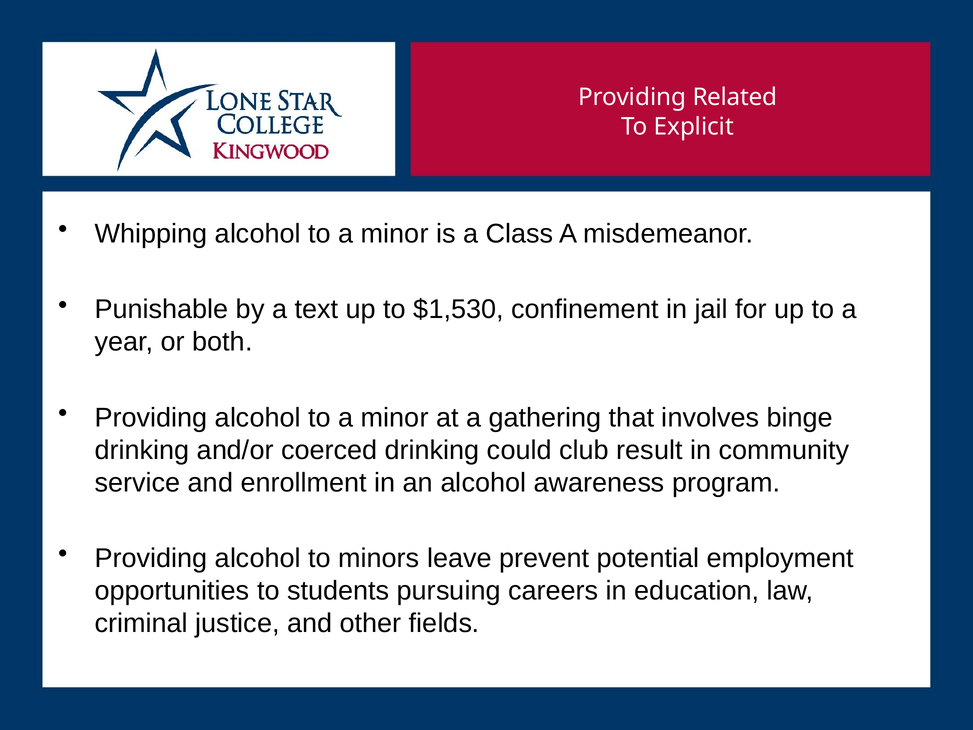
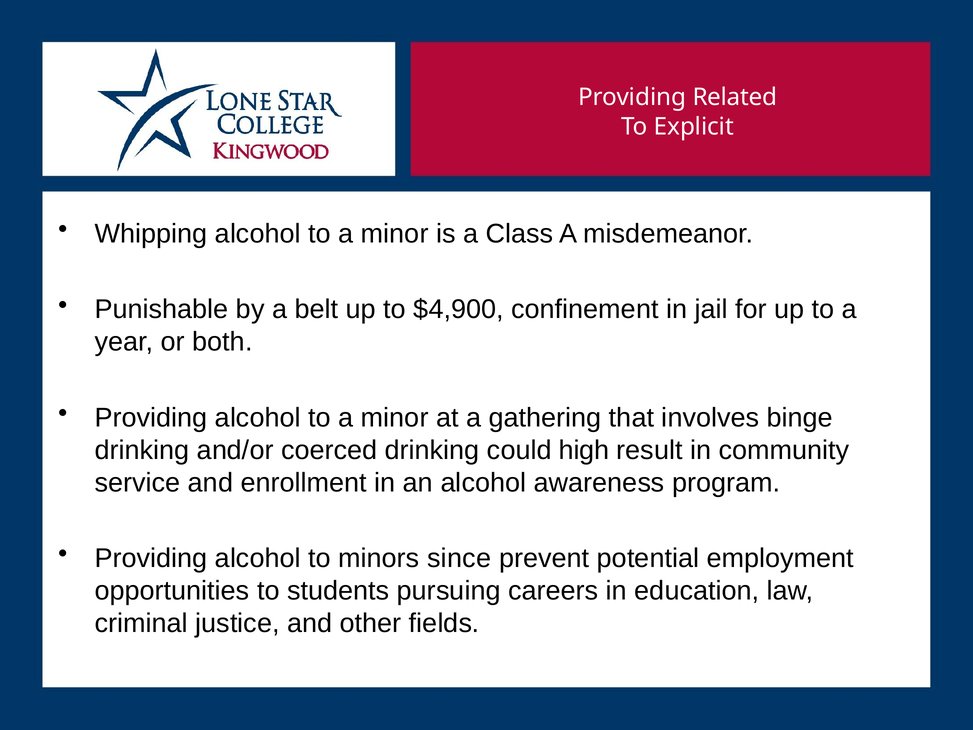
text: text -> belt
$1,530: $1,530 -> $4,900
club: club -> high
leave: leave -> since
